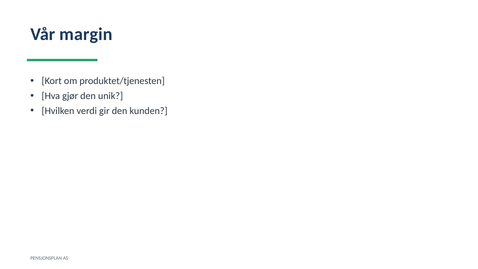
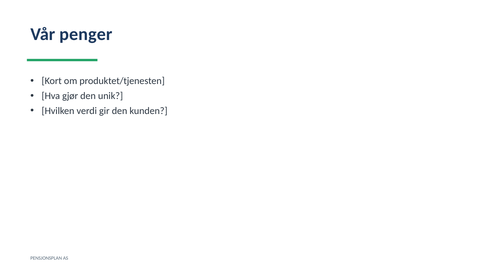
margin: margin -> penger
